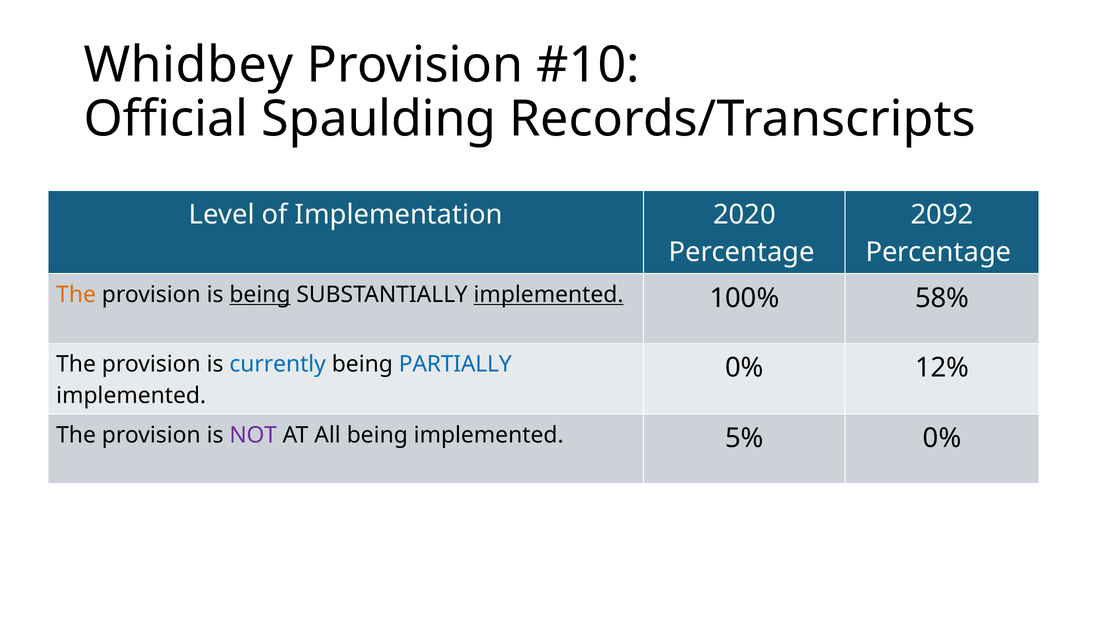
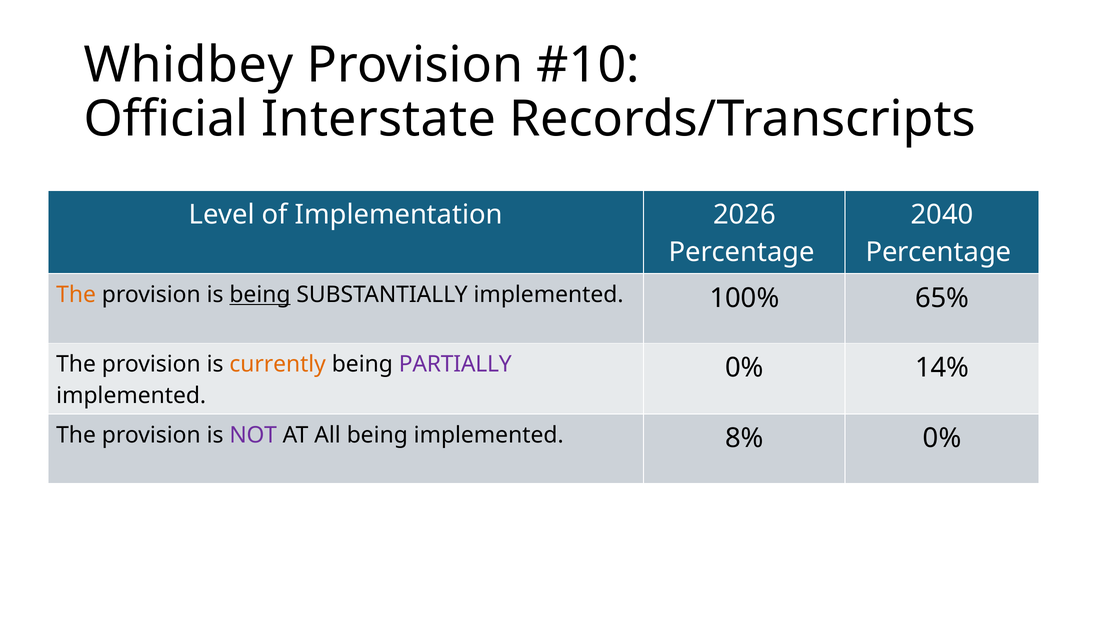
Spaulding: Spaulding -> Interstate
2020: 2020 -> 2026
2092: 2092 -> 2040
implemented at (549, 294) underline: present -> none
58%: 58% -> 65%
currently colour: blue -> orange
PARTIALLY colour: blue -> purple
12%: 12% -> 14%
5%: 5% -> 8%
